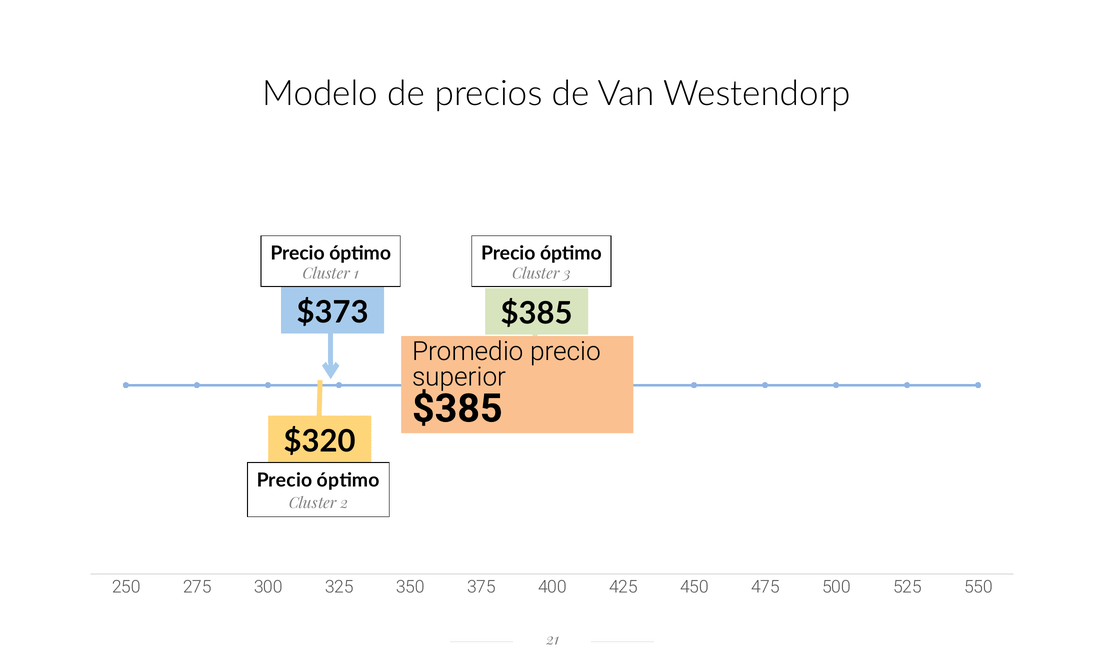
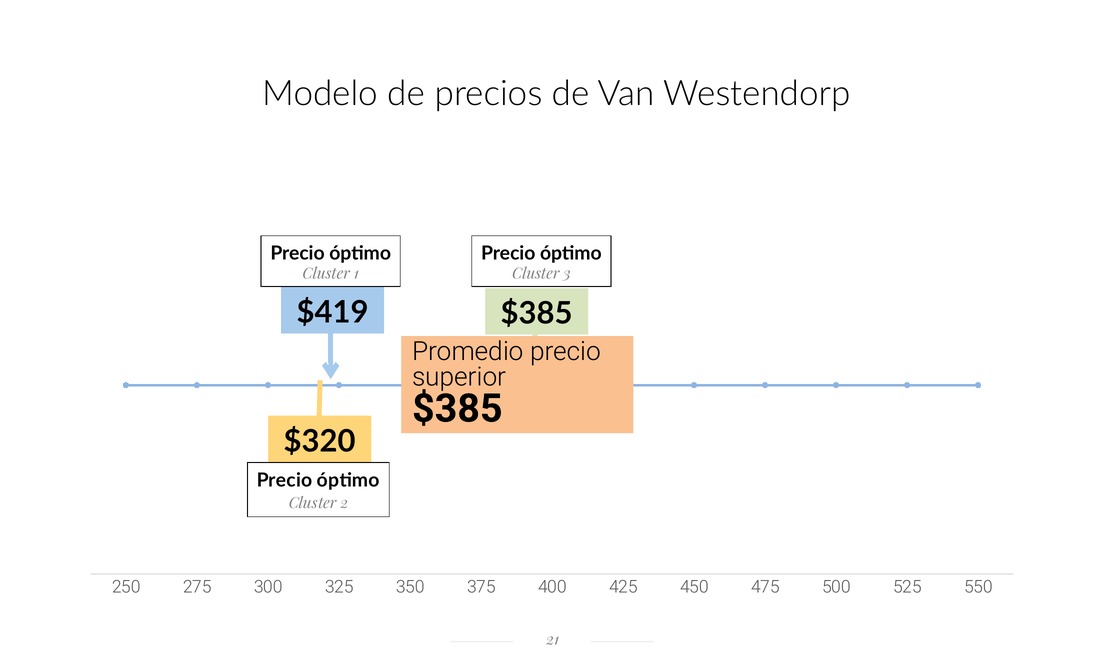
$373: $373 -> $419
